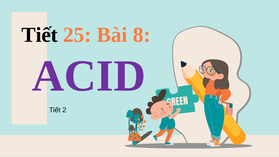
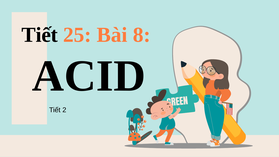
ACID colour: purple -> black
